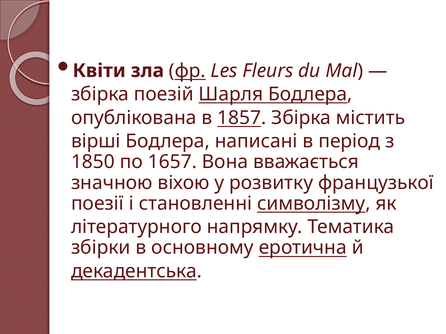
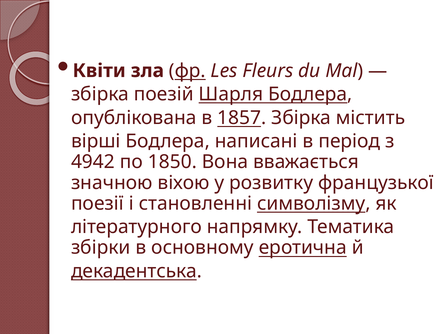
1850: 1850 -> 4942
1657: 1657 -> 1850
